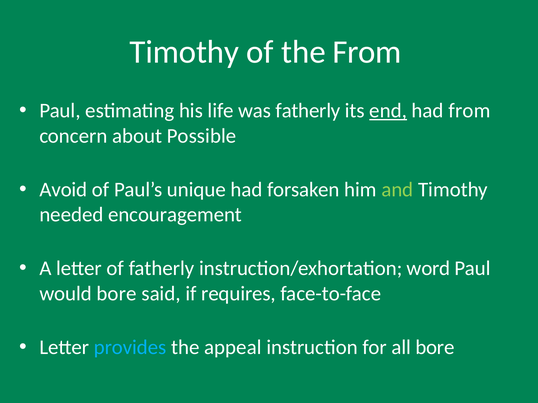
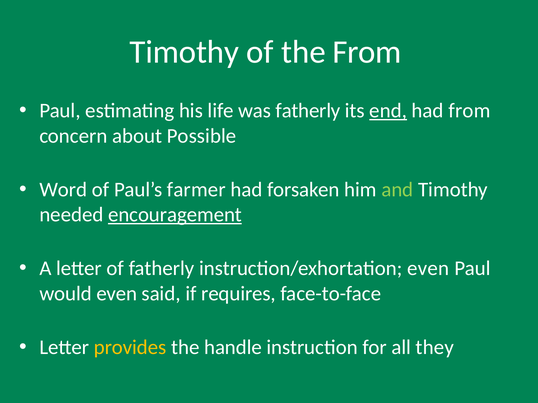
Avoid: Avoid -> Word
unique: unique -> farmer
encouragement underline: none -> present
instruction/exhortation word: word -> even
would bore: bore -> even
provides colour: light blue -> yellow
appeal: appeal -> handle
all bore: bore -> they
